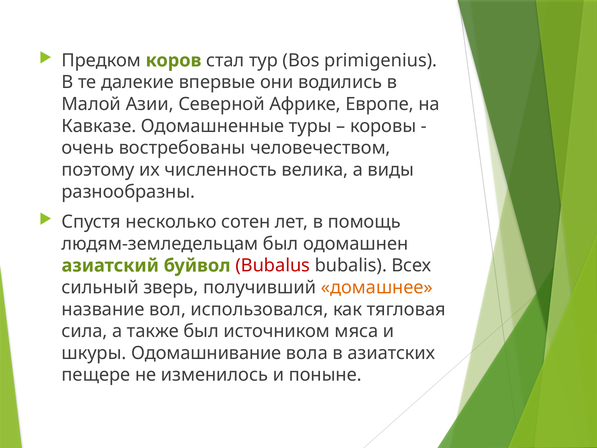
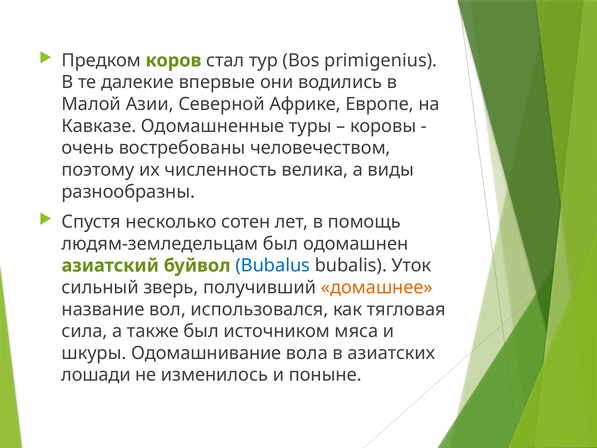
Bubalus colour: red -> blue
Всех: Всех -> Уток
пещере: пещере -> лошади
